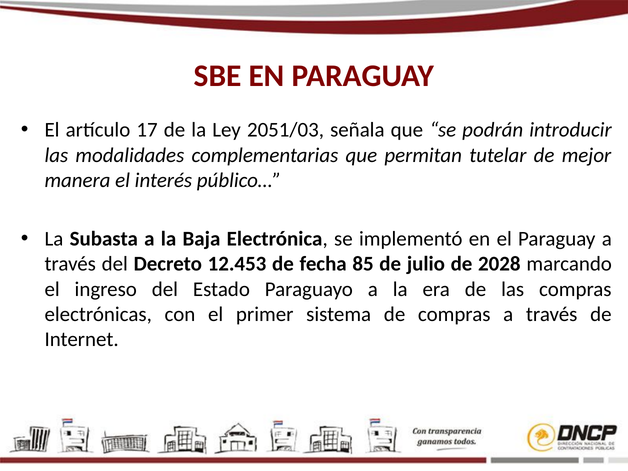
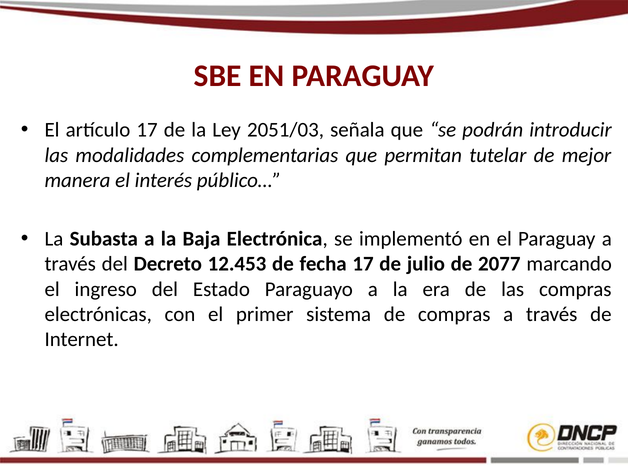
fecha 85: 85 -> 17
2028: 2028 -> 2077
